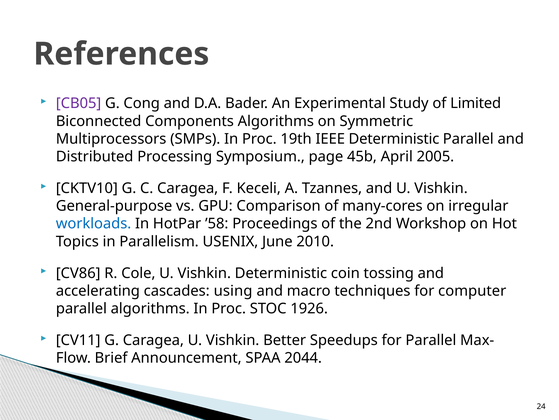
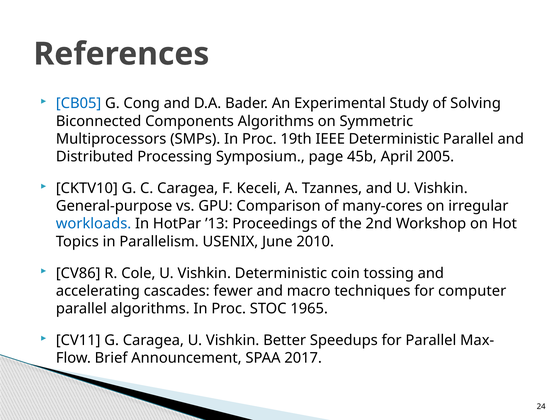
CB05 colour: purple -> blue
Limited: Limited -> Solving
’58: ’58 -> ’13
using: using -> fewer
1926: 1926 -> 1965
2044: 2044 -> 2017
